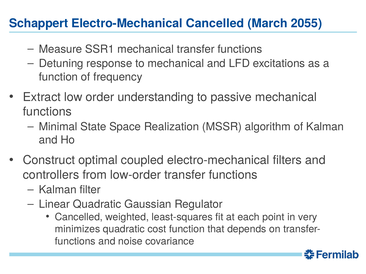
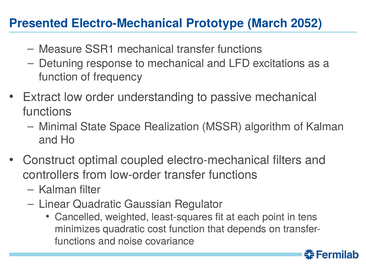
Schappert: Schappert -> Presented
Electro-Mechanical Cancelled: Cancelled -> Prototype
2055: 2055 -> 2052
very: very -> tens
